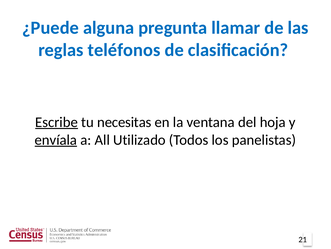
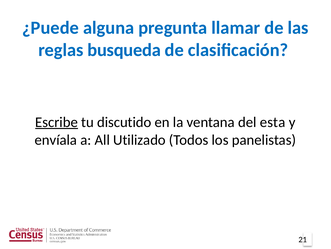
teléfonos: teléfonos -> busqueda
necesitas: necesitas -> discutido
hoja: hoja -> esta
envíala underline: present -> none
